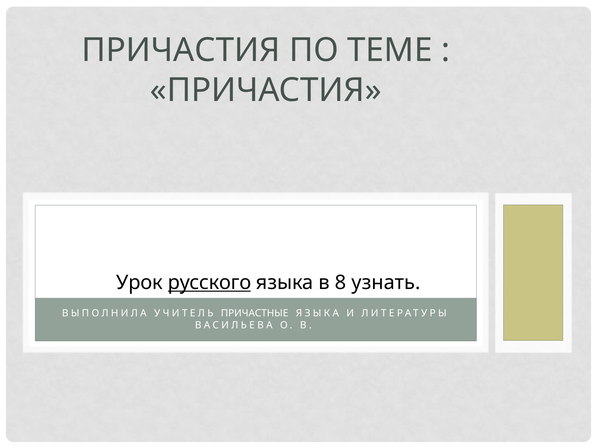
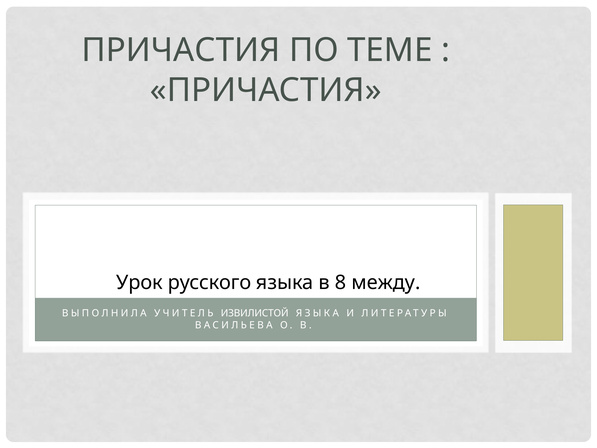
русского underline: present -> none
узнать: узнать -> между
ПРИЧАСТНЫЕ: ПРИЧАСТНЫЕ -> ИЗВИЛИСТОЙ
